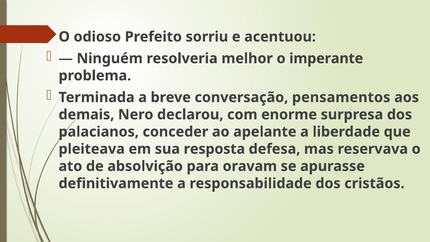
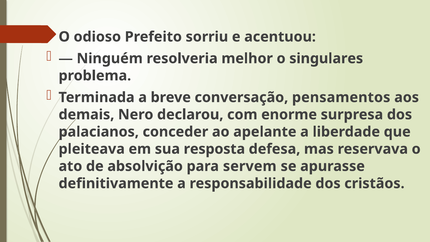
imperante: imperante -> singulares
oravam: oravam -> servem
